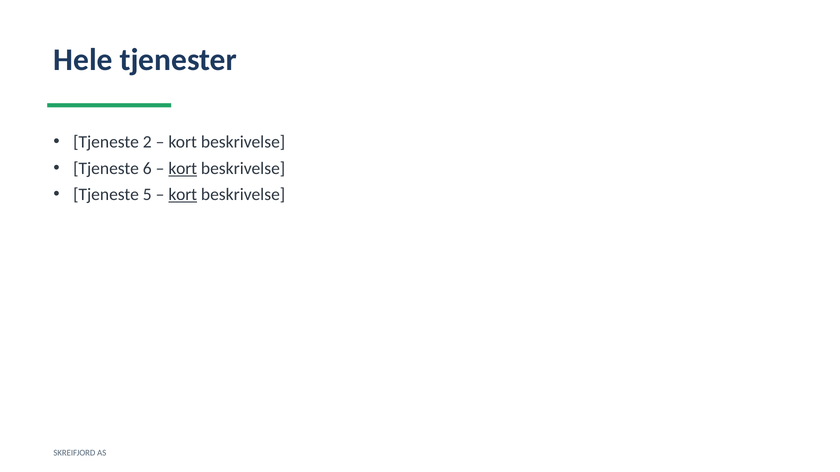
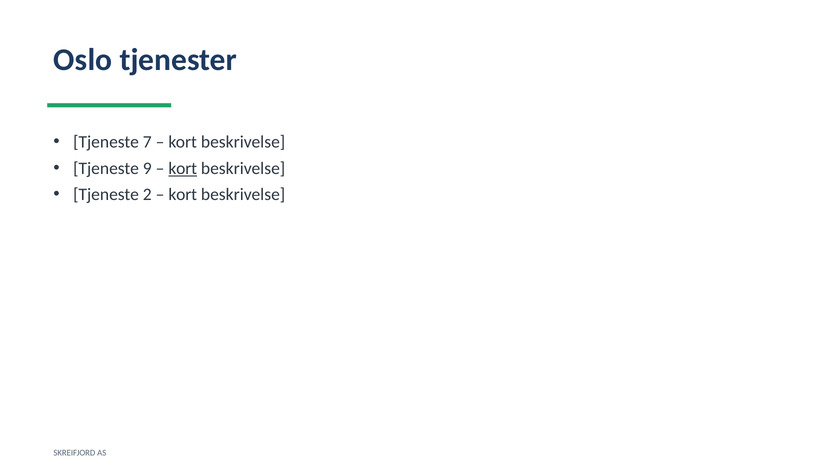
Hele: Hele -> Oslo
2: 2 -> 7
6: 6 -> 9
5: 5 -> 2
kort at (183, 195) underline: present -> none
